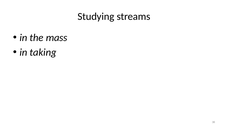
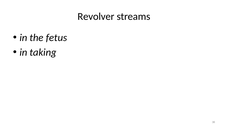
Studying: Studying -> Revolver
mass: mass -> fetus
